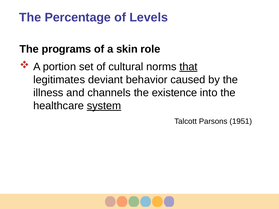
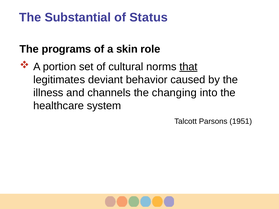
Percentage: Percentage -> Substantial
Levels: Levels -> Status
existence: existence -> changing
system underline: present -> none
